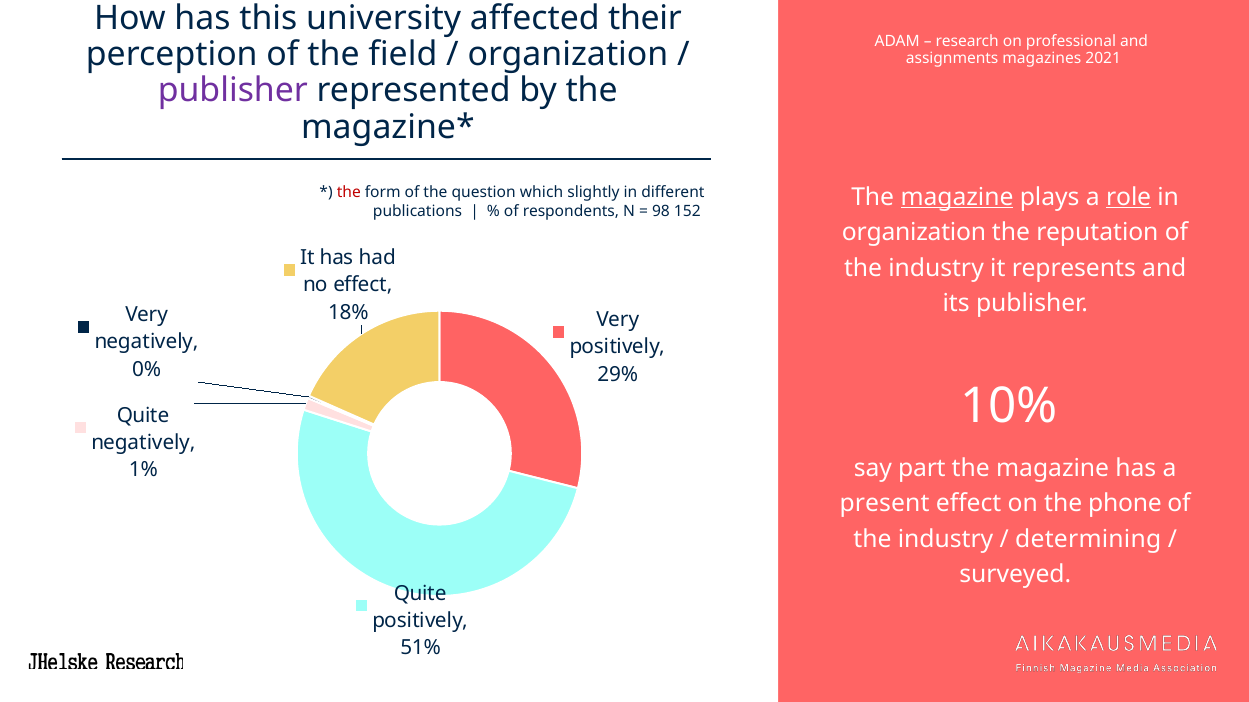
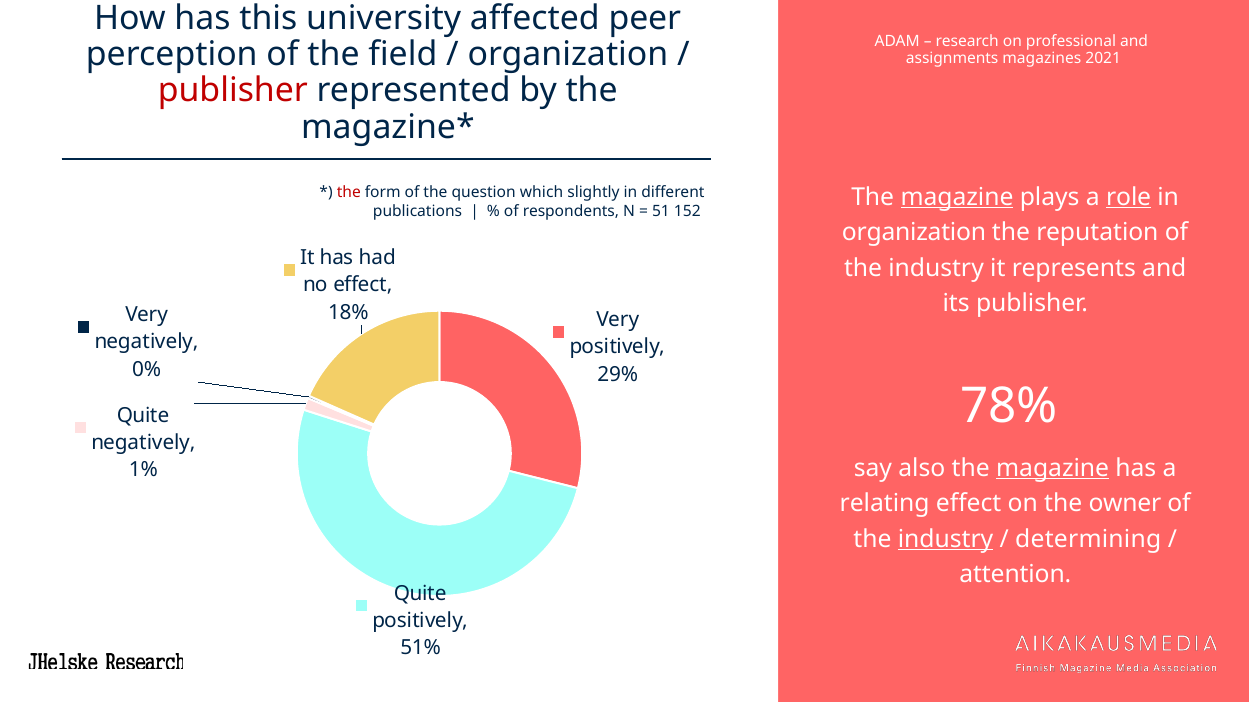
their: their -> peer
publisher at (233, 91) colour: purple -> red
98: 98 -> 51
10%: 10% -> 78%
part: part -> also
magazine at (1053, 468) underline: none -> present
present: present -> relating
phone: phone -> owner
industry at (946, 539) underline: none -> present
surveyed: surveyed -> attention
